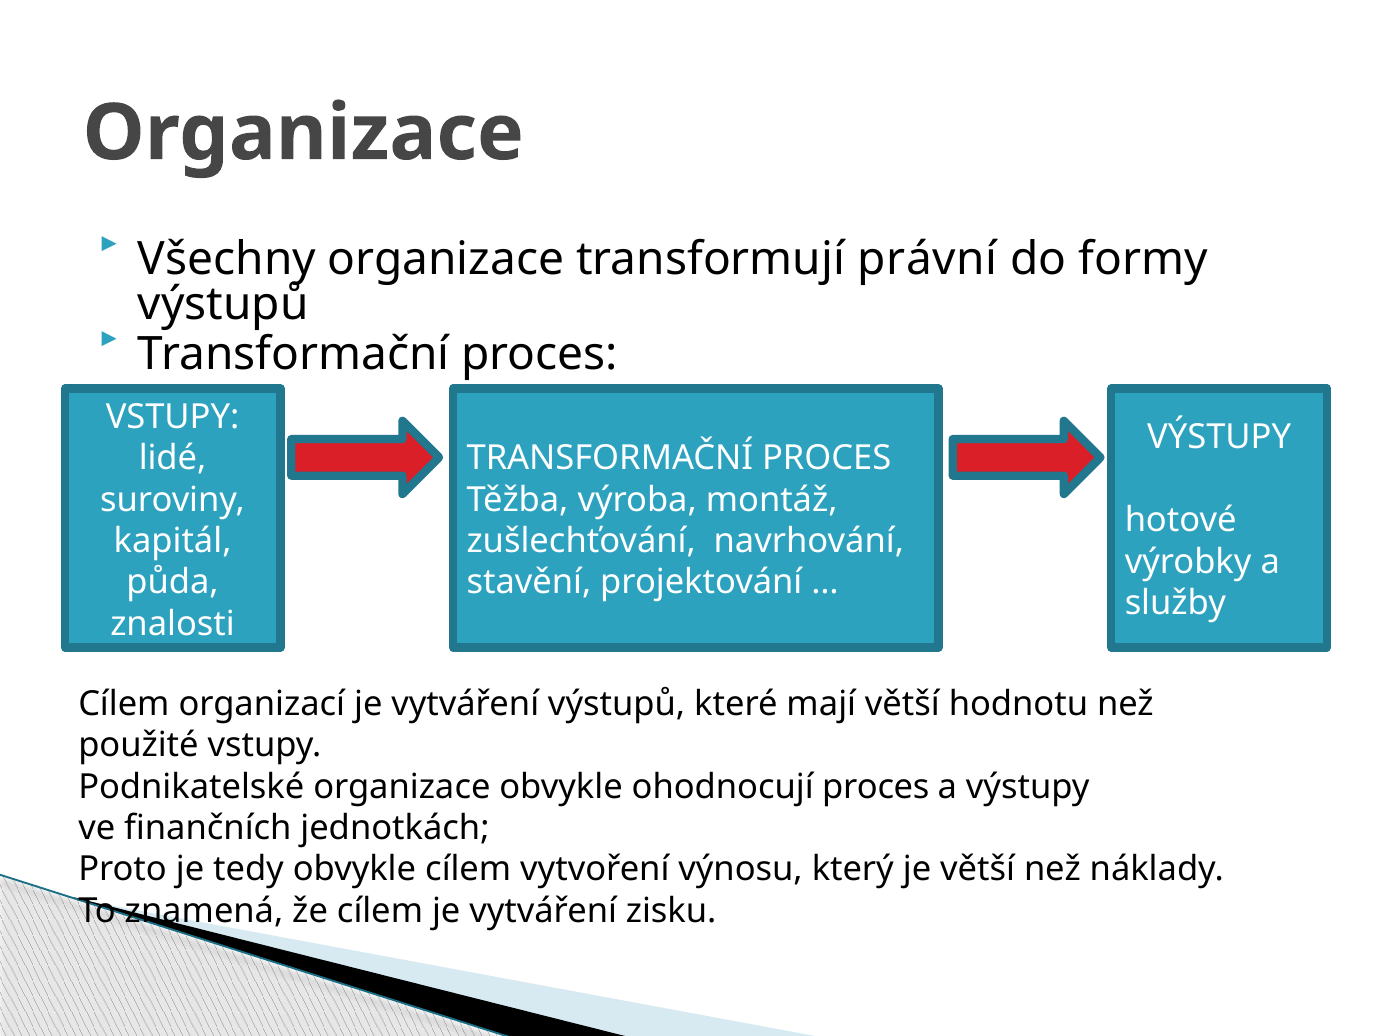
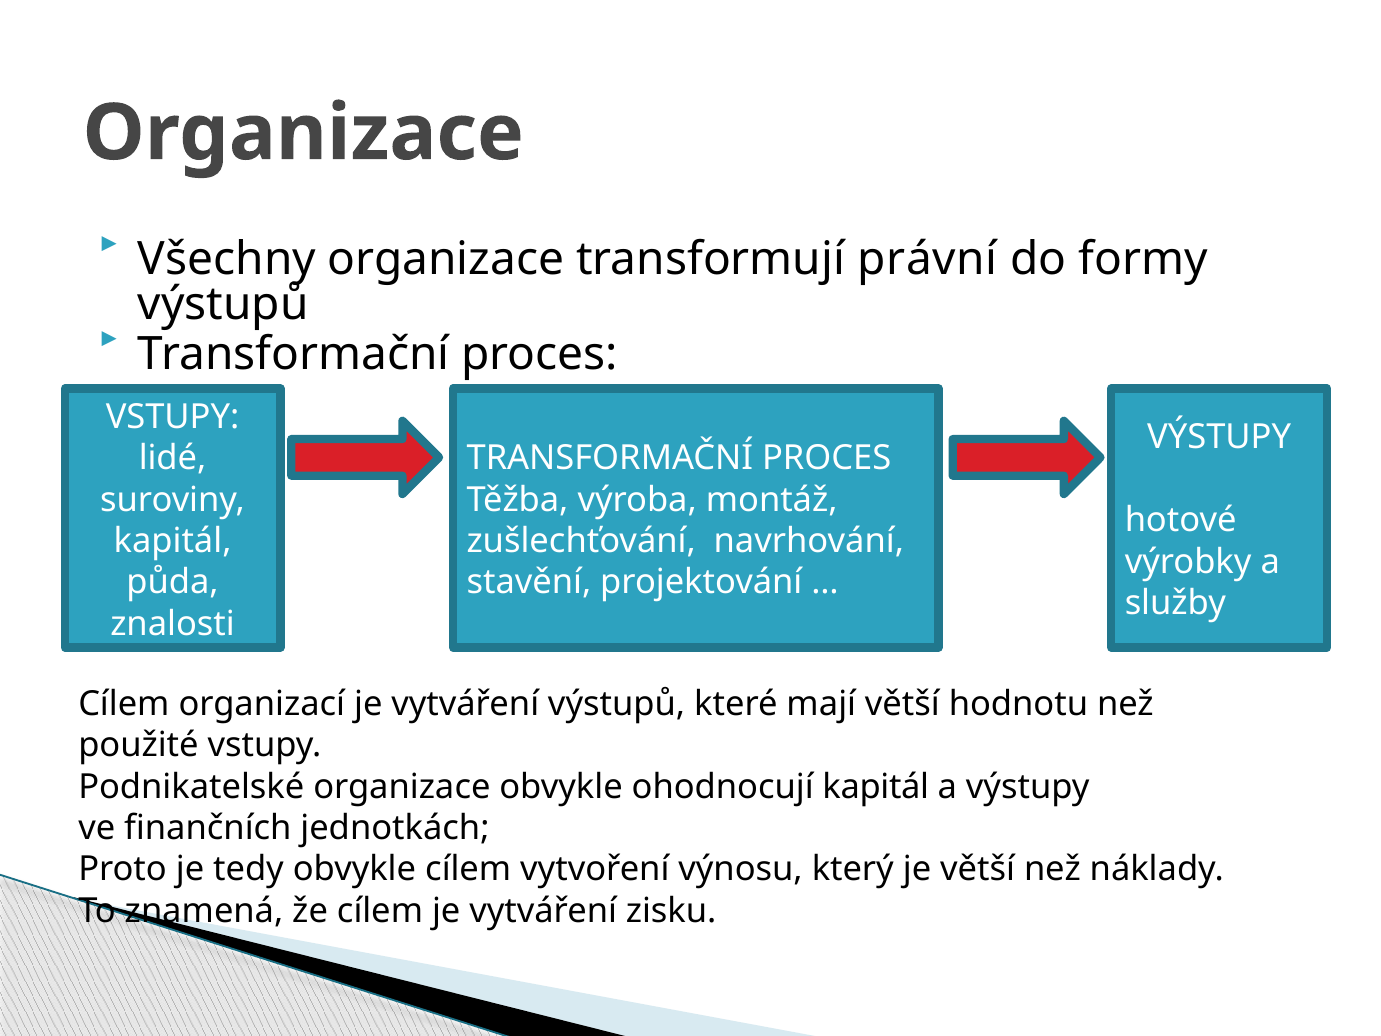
ohodnocují proces: proces -> kapitál
